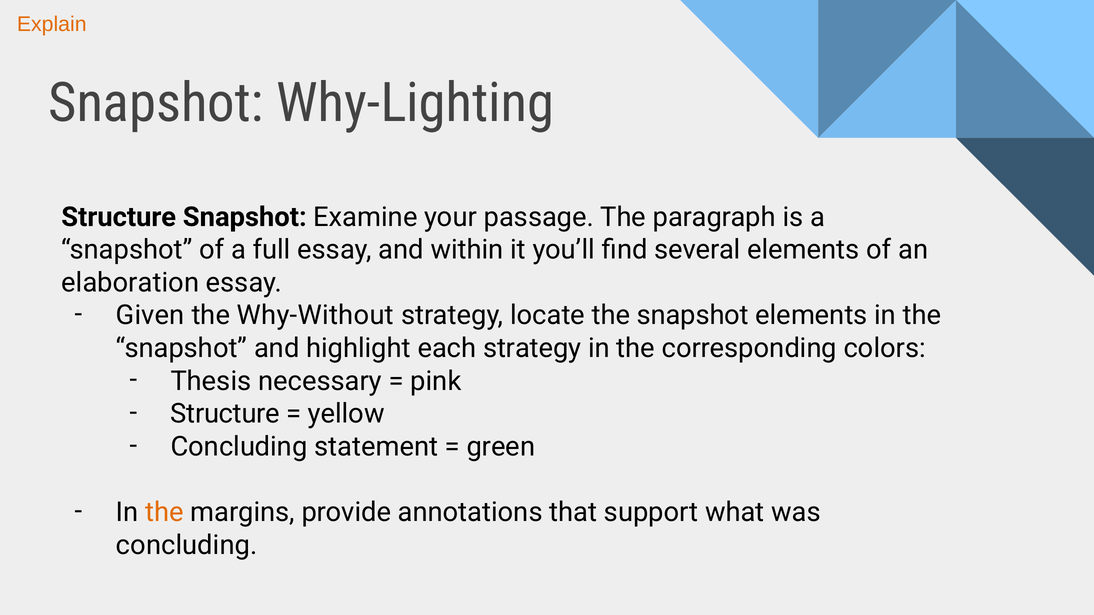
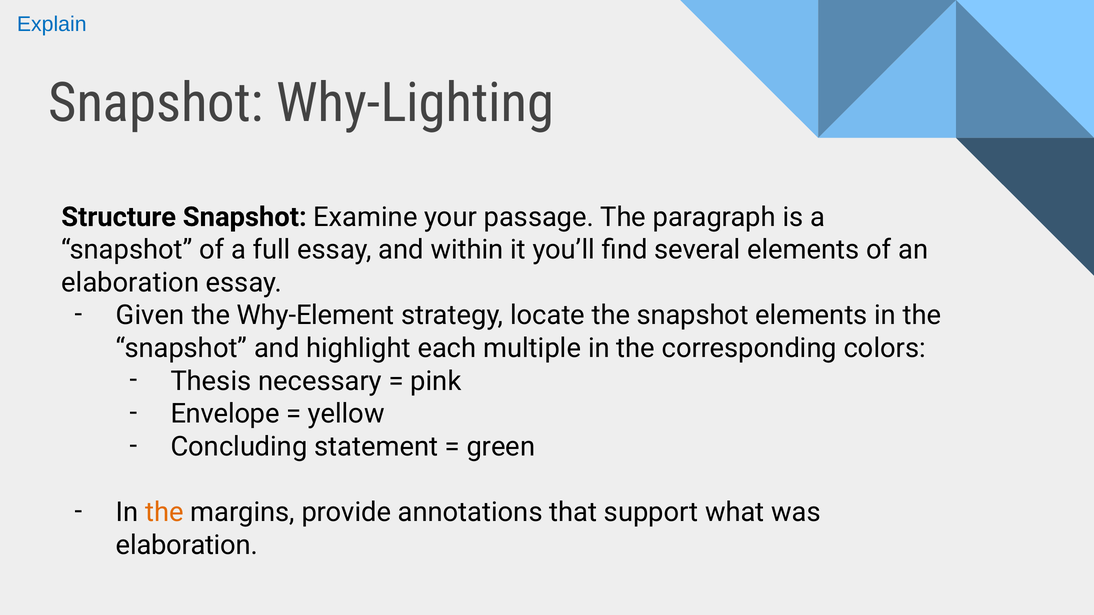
Explain colour: orange -> blue
Why-Without: Why-Without -> Why-Element
each strategy: strategy -> multiple
Structure at (225, 414): Structure -> Envelope
concluding at (187, 545): concluding -> elaboration
